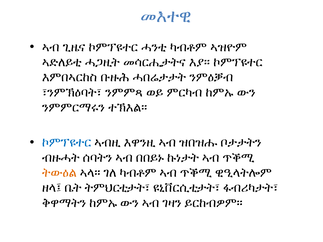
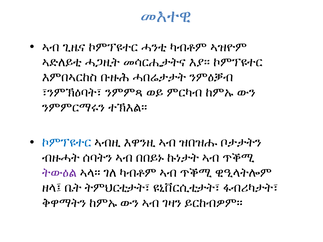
ትውዕል colour: orange -> purple
